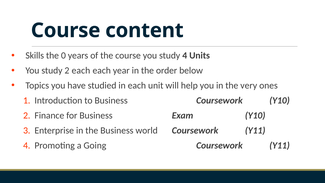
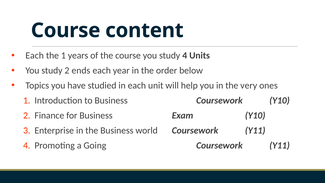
Skills at (35, 55): Skills -> Each
the 0: 0 -> 1
2 each: each -> ends
